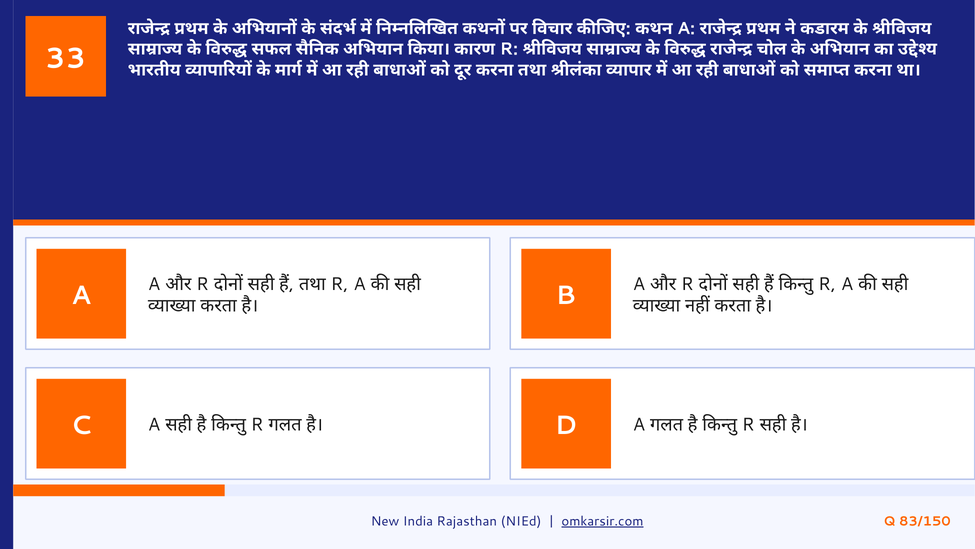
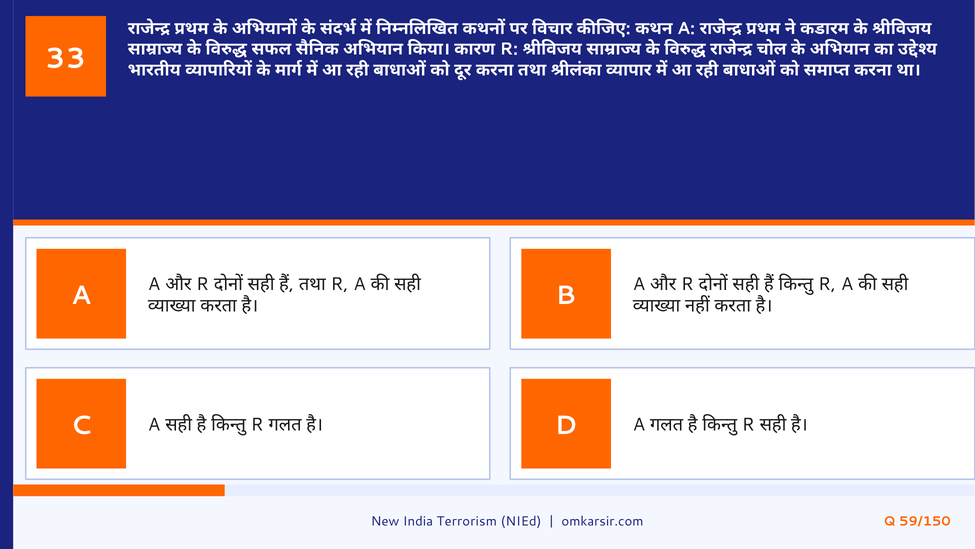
Rajasthan: Rajasthan -> Terrorism
omkarsir.com underline: present -> none
83/150: 83/150 -> 59/150
